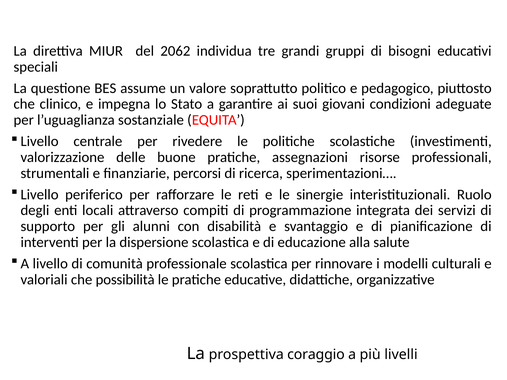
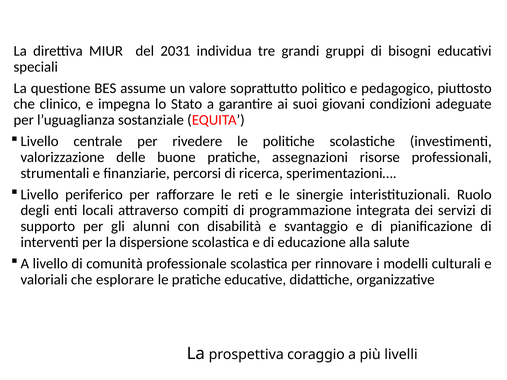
2062: 2062 -> 2031
possibilità: possibilità -> esplorare
